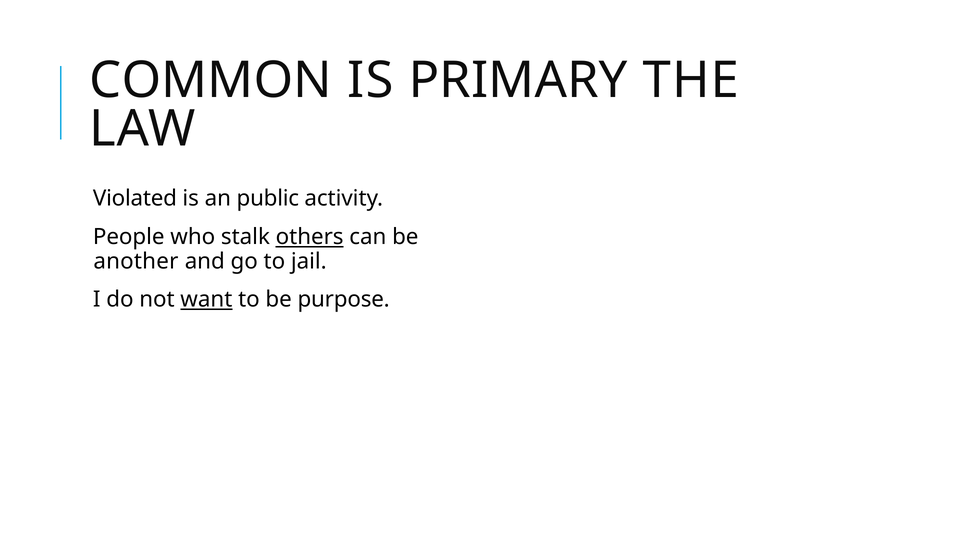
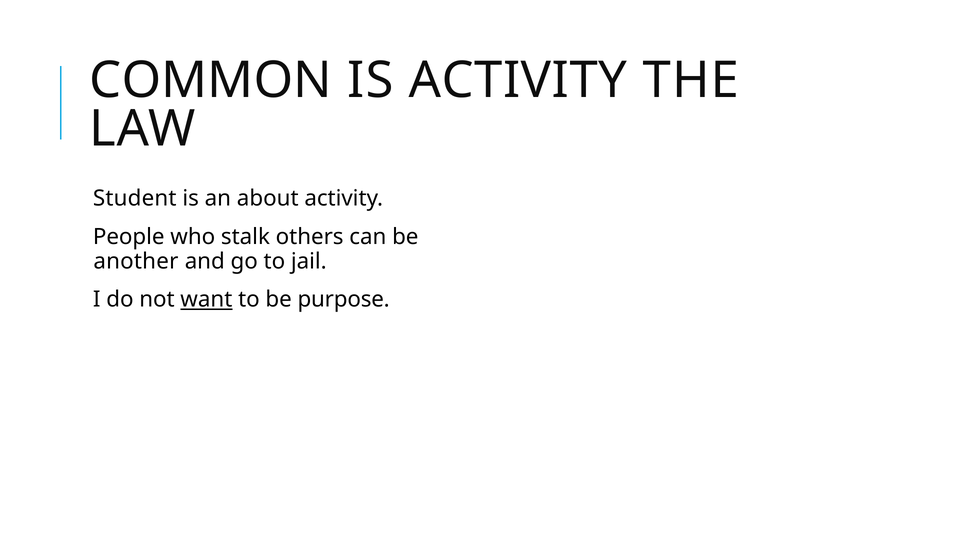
IS PRIMARY: PRIMARY -> ACTIVITY
Violated: Violated -> Student
public: public -> about
others underline: present -> none
